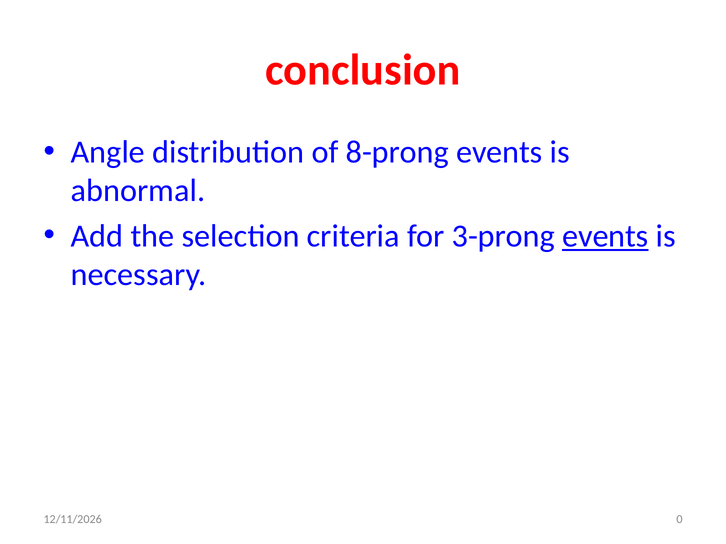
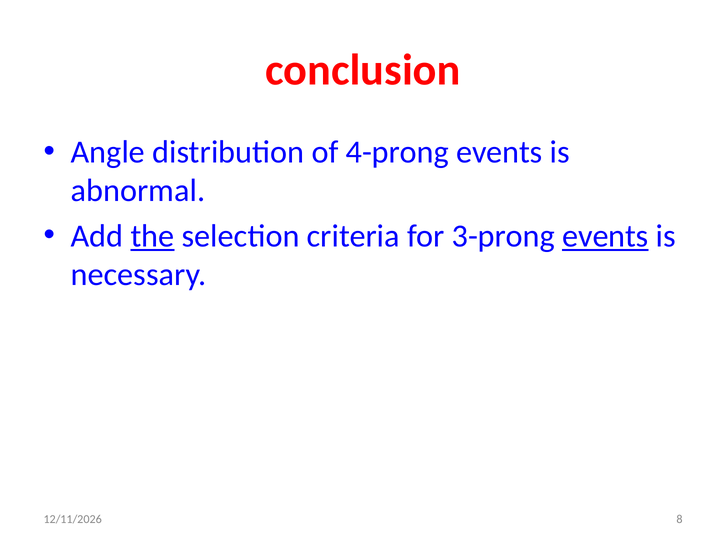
8-prong: 8-prong -> 4-prong
the underline: none -> present
0: 0 -> 8
